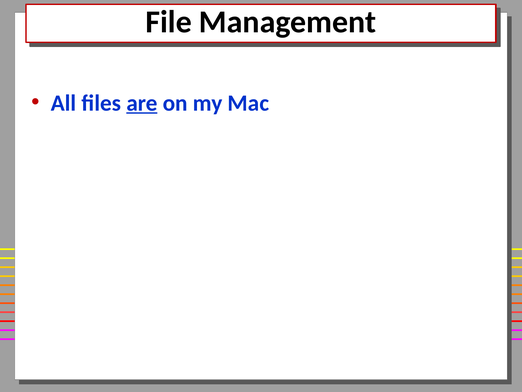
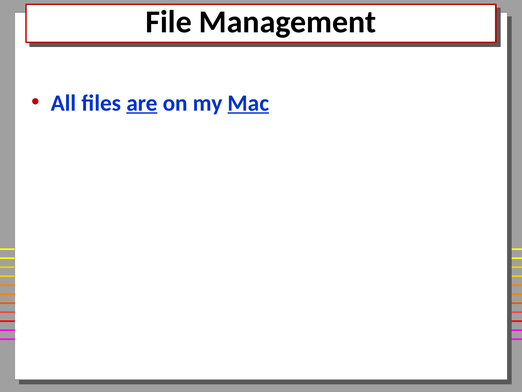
Mac underline: none -> present
